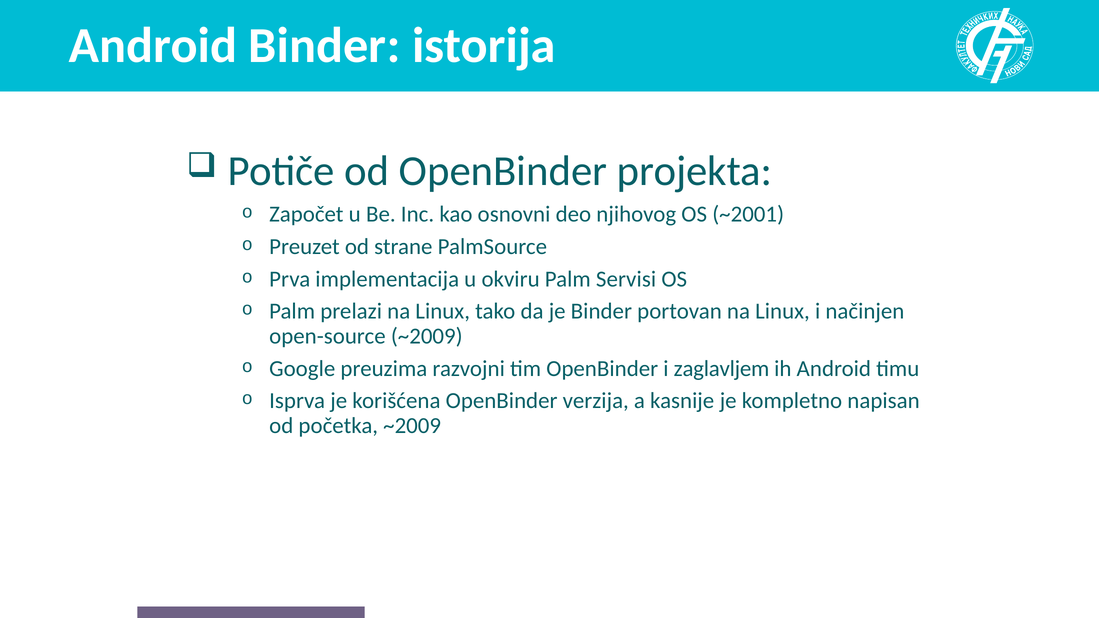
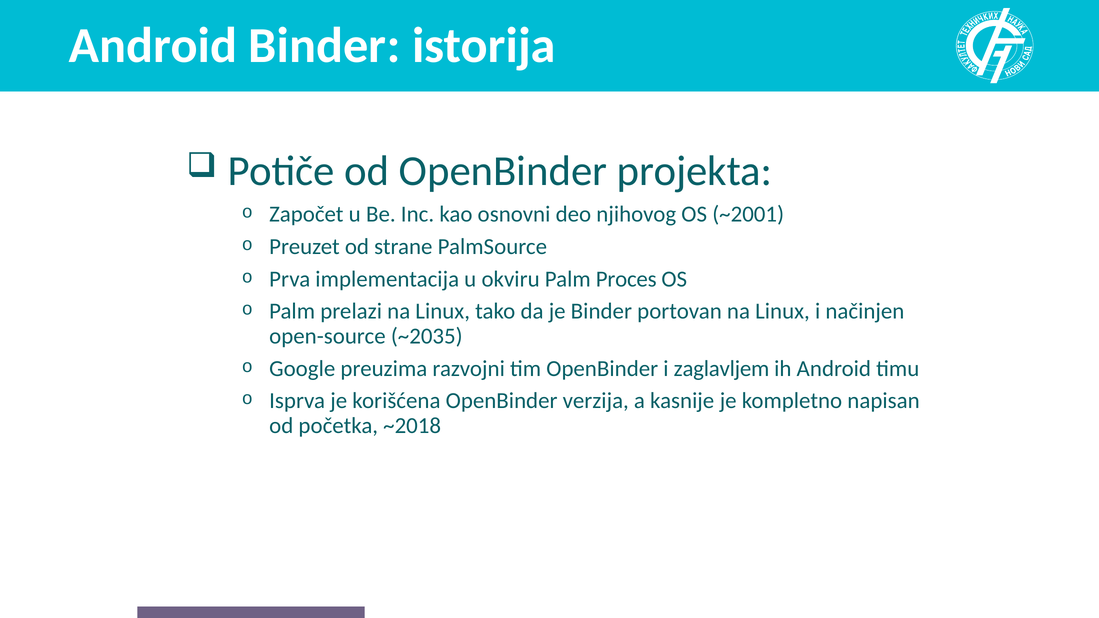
Servisi: Servisi -> Proces
open-source ~2009: ~2009 -> ~2035
početka ~2009: ~2009 -> ~2018
